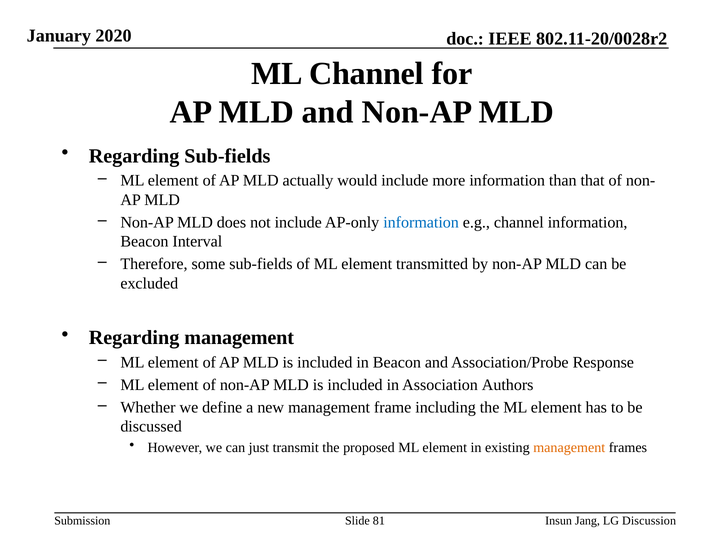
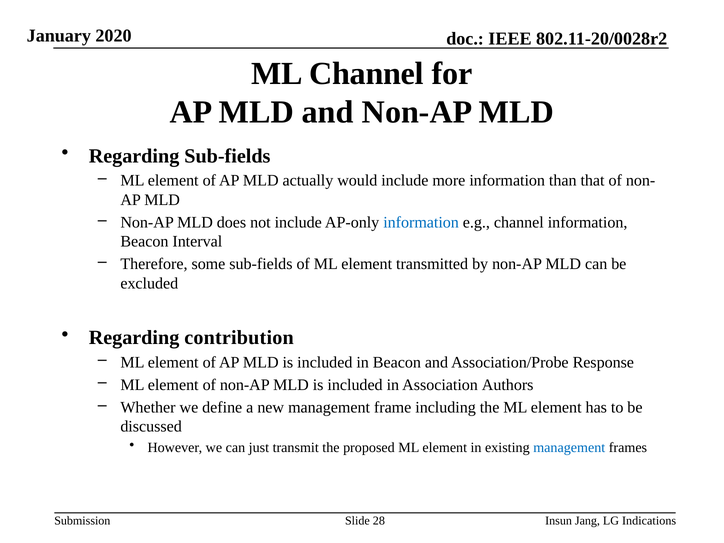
Regarding management: management -> contribution
management at (569, 447) colour: orange -> blue
81: 81 -> 28
Discussion: Discussion -> Indications
